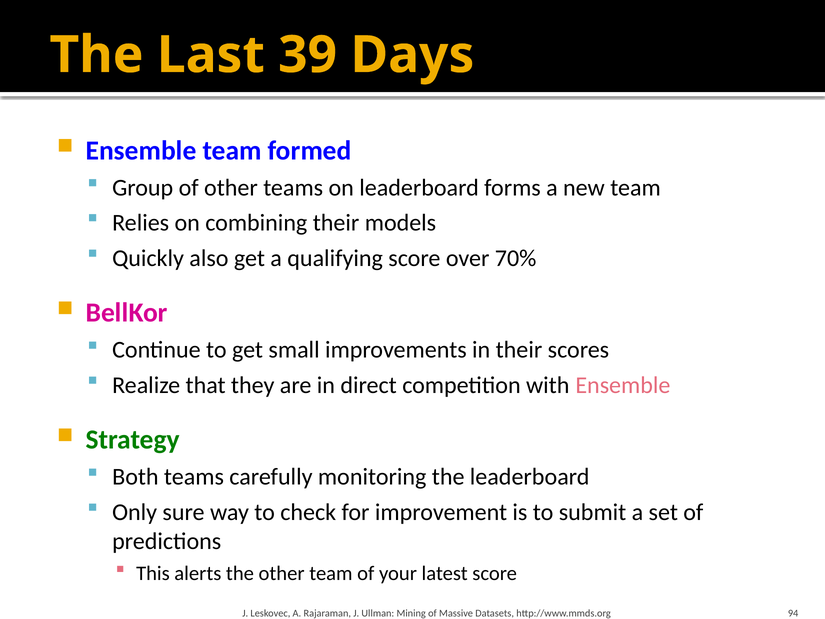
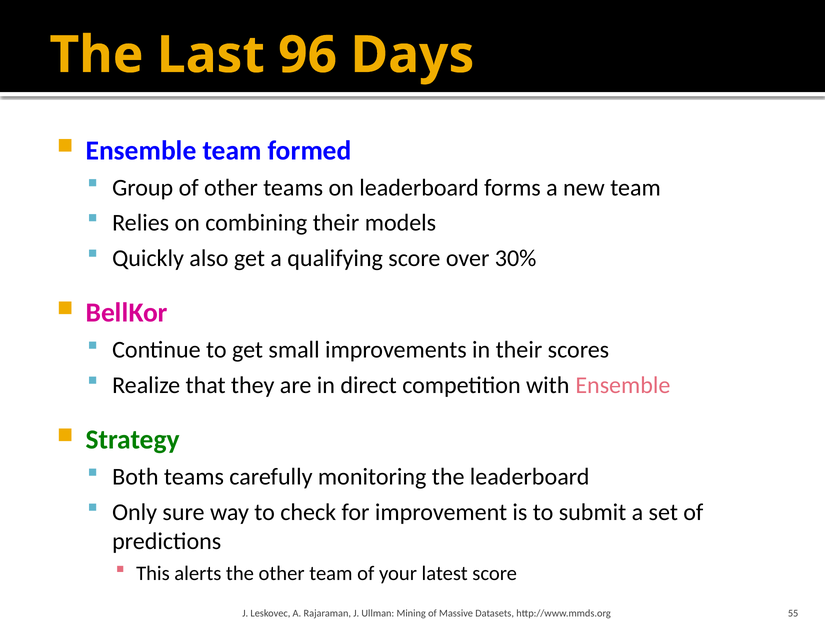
39: 39 -> 96
70%: 70% -> 30%
94: 94 -> 55
